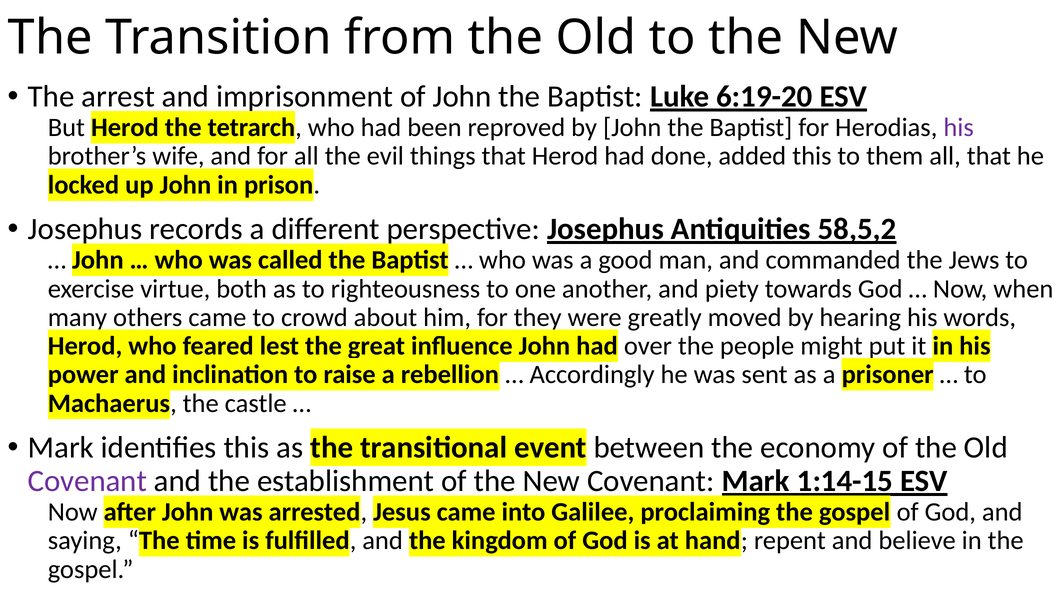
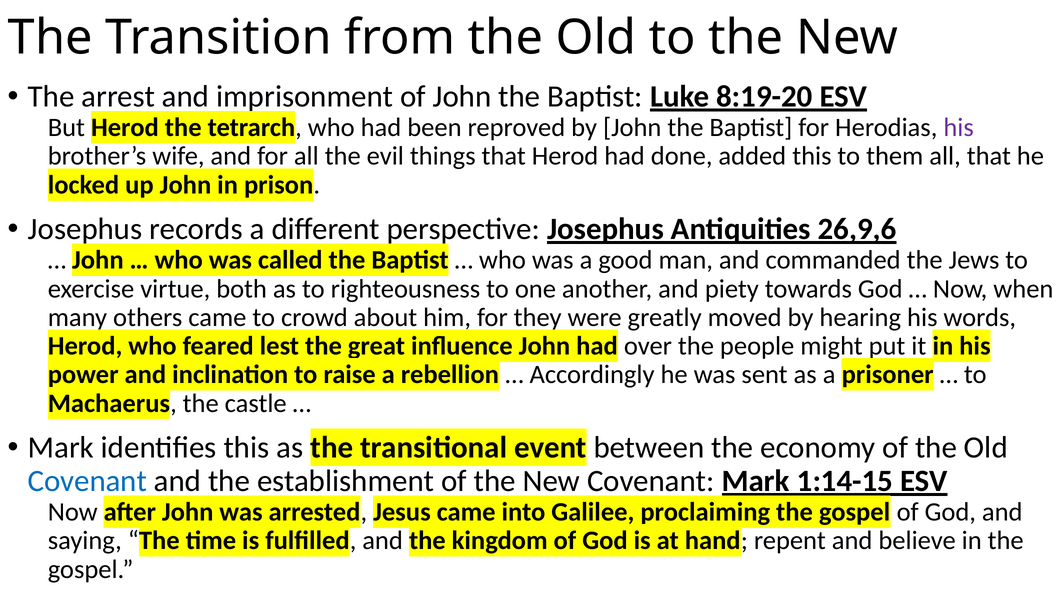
6:19-20: 6:19-20 -> 8:19-20
58,5,2: 58,5,2 -> 26,9,6
Covenant at (87, 481) colour: purple -> blue
